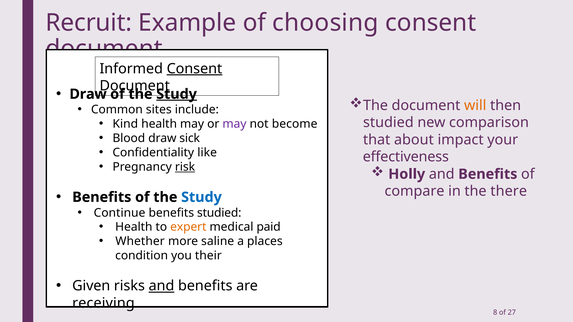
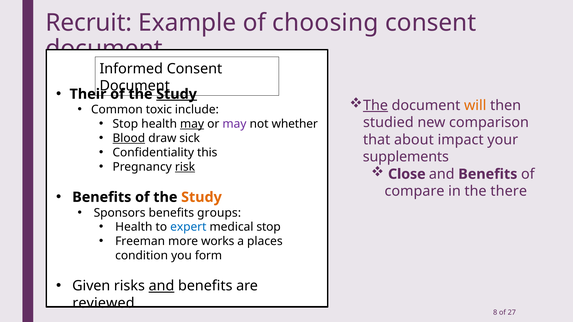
Consent at (194, 69) underline: present -> none
Draw at (88, 94): Draw -> Their
The at (376, 105) underline: none -> present
sites: sites -> toxic
Kind at (125, 124): Kind -> Stop
may at (192, 124) underline: none -> present
become: become -> whether
Blood underline: none -> present
Confidentiality like: like -> this
effectiveness: effectiveness -> supplements
Holly: Holly -> Close
Study at (201, 197) colour: blue -> orange
Continue: Continue -> Sponsors
benefits studied: studied -> groups
expert colour: orange -> blue
medical paid: paid -> stop
Whether: Whether -> Freeman
saline: saline -> works
their: their -> form
receiving: receiving -> reviewed
